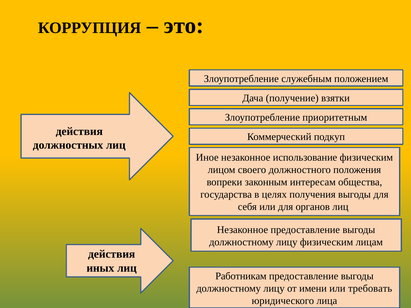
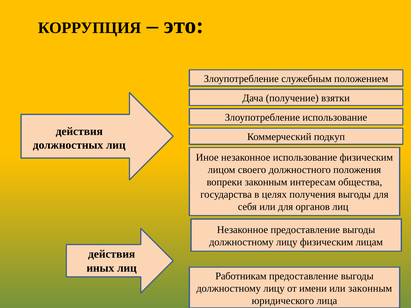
Злоупотребление приоритетным: приоритетным -> использование
или требовать: требовать -> законным
